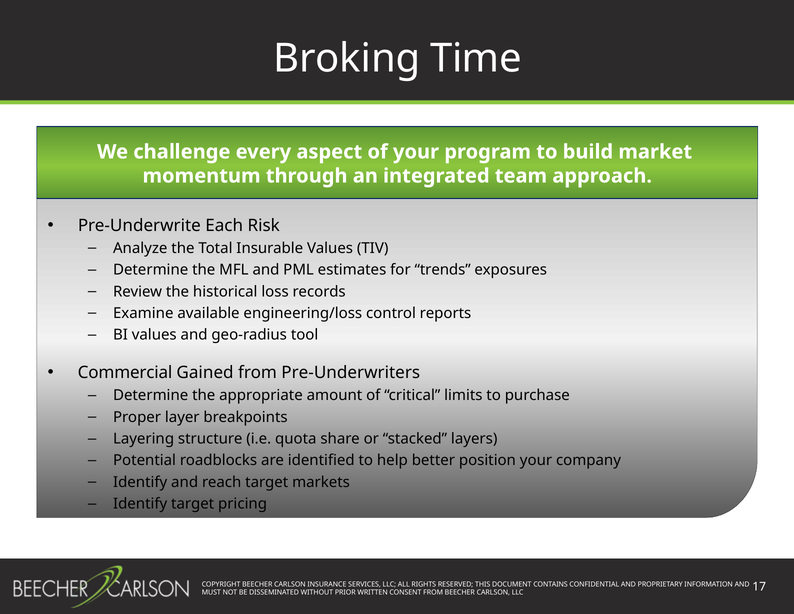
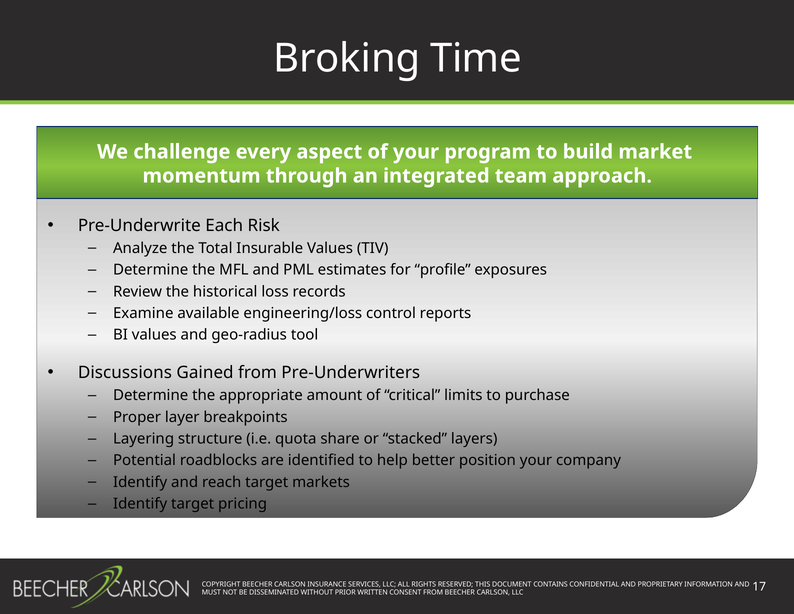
trends: trends -> profile
Commercial: Commercial -> Discussions
